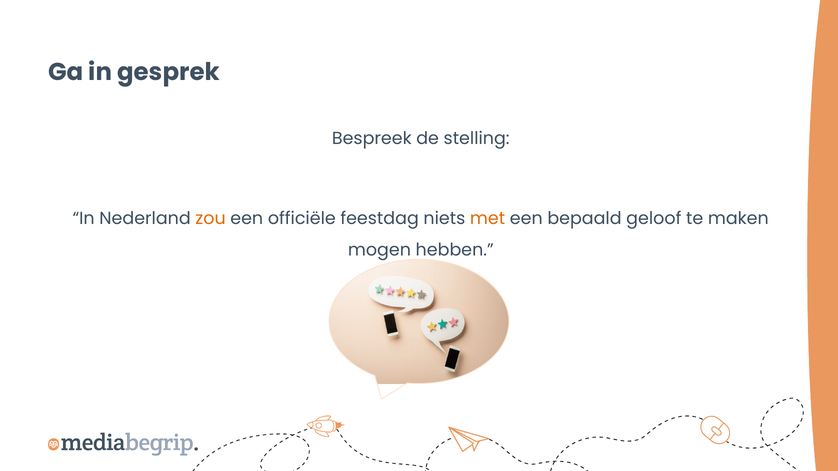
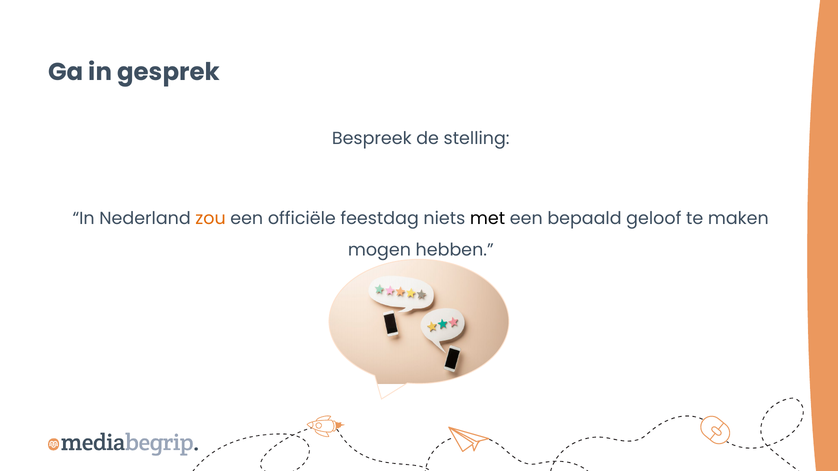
met colour: orange -> black
